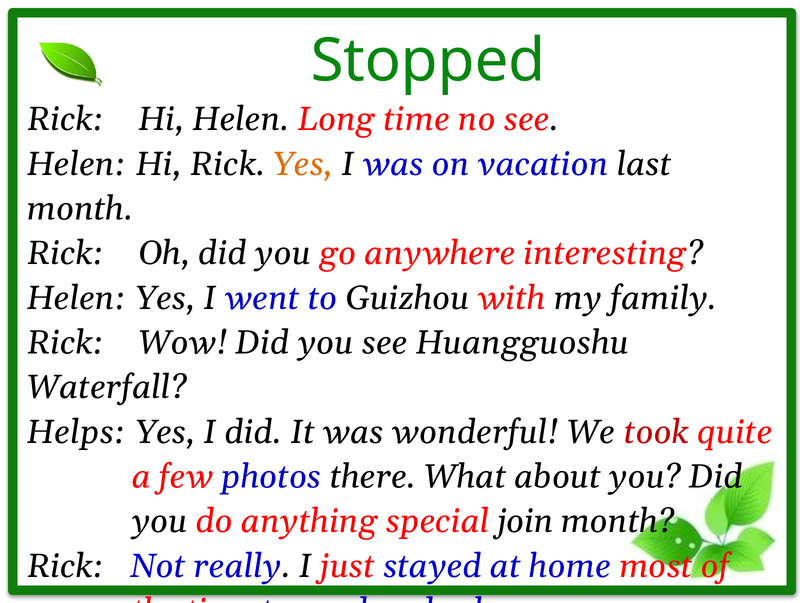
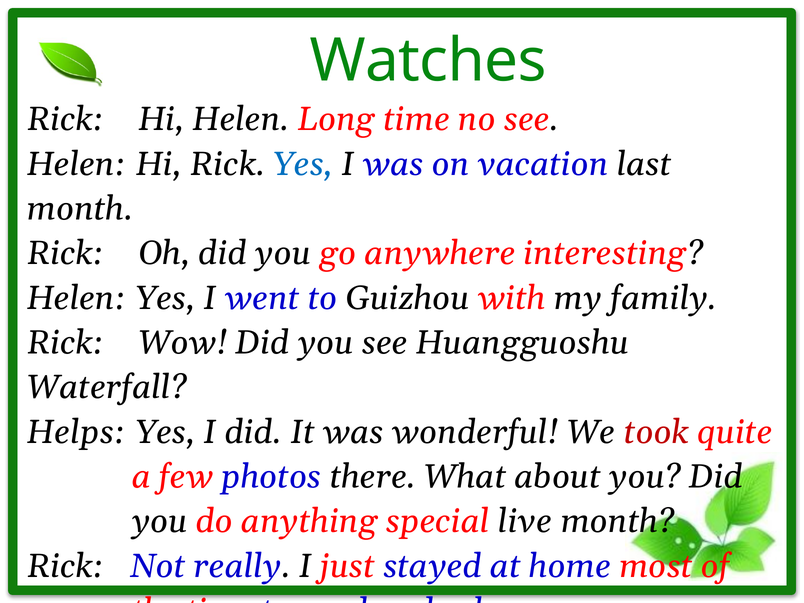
Stopped: Stopped -> Watches
Yes at (303, 164) colour: orange -> blue
join: join -> live
